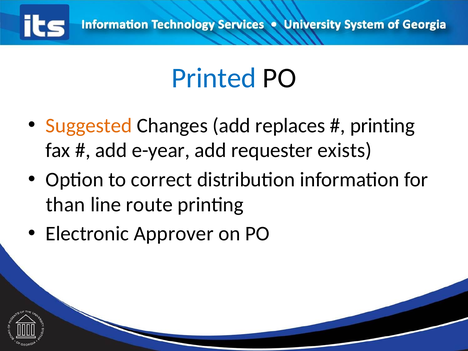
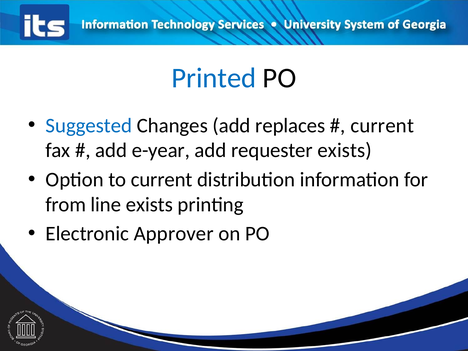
Suggested colour: orange -> blue
printing at (382, 125): printing -> current
to correct: correct -> current
than: than -> from
line route: route -> exists
